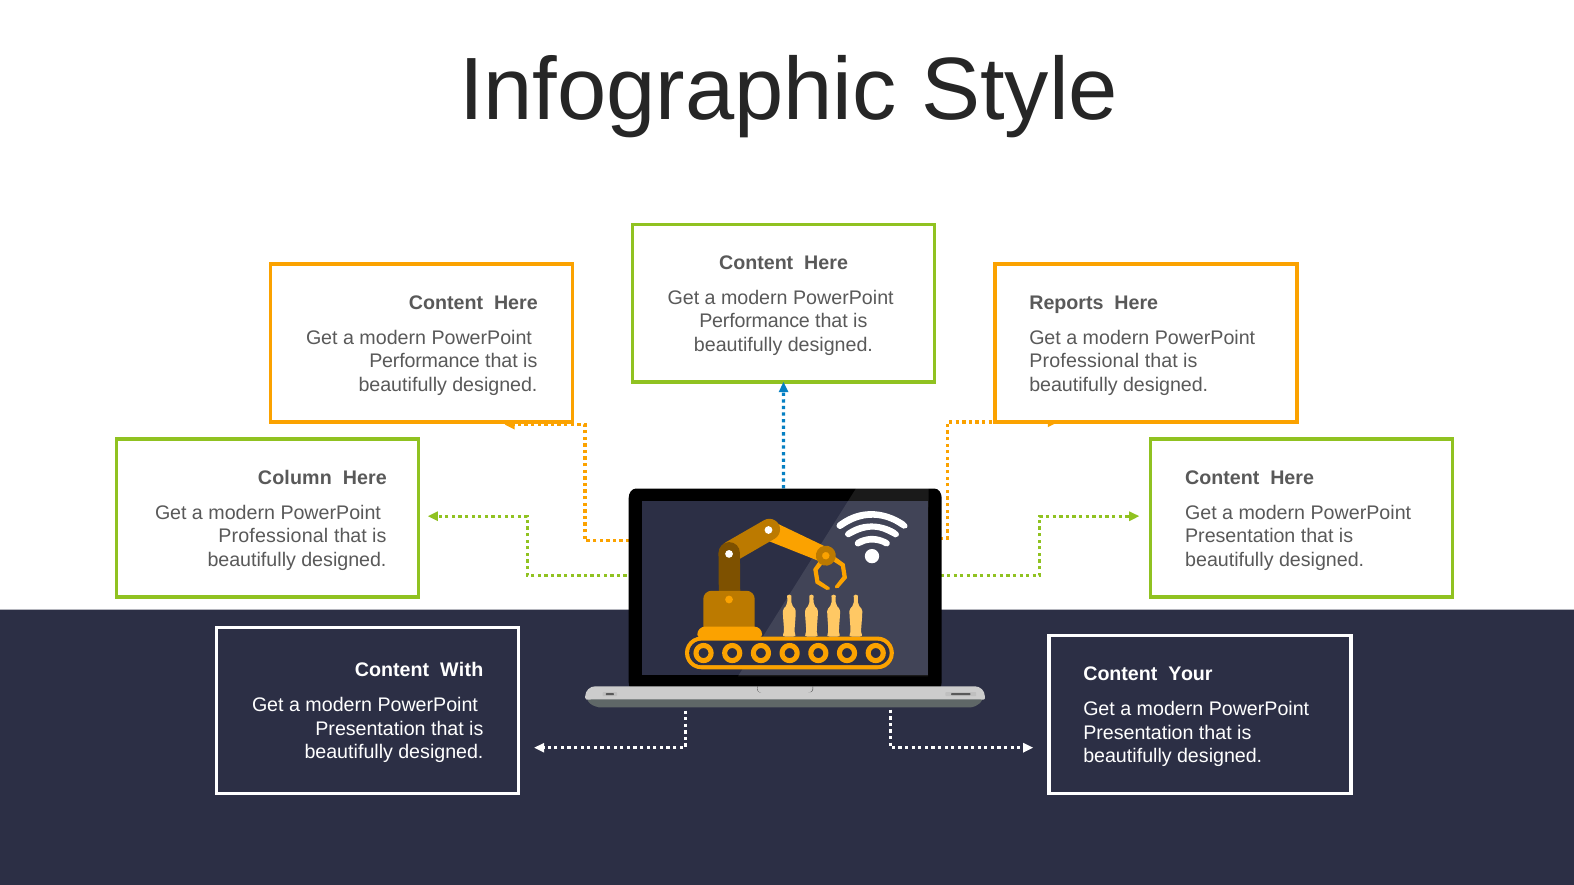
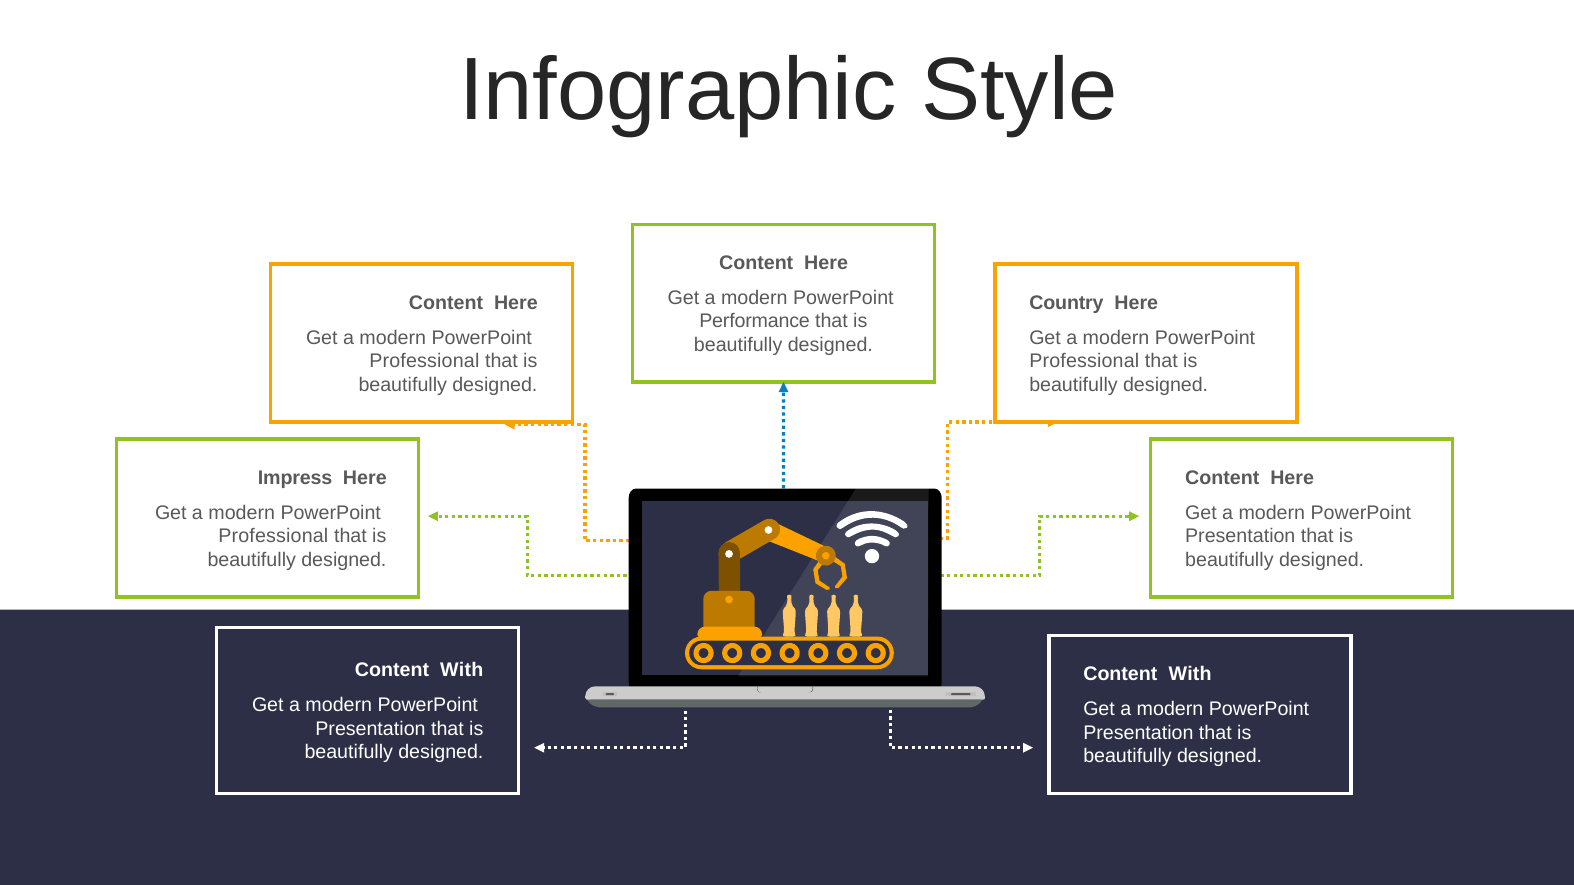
Reports: Reports -> Country
Performance at (425, 362): Performance -> Professional
Column: Column -> Impress
Your at (1190, 674): Your -> With
